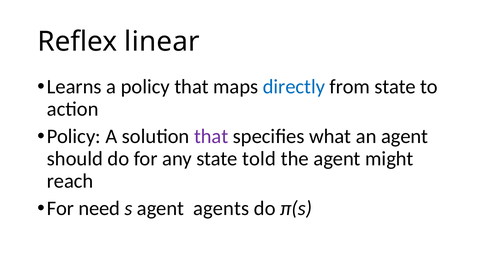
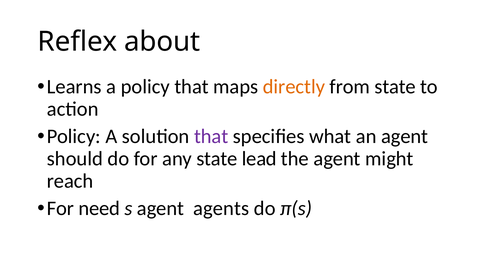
linear: linear -> about
directly colour: blue -> orange
told: told -> lead
